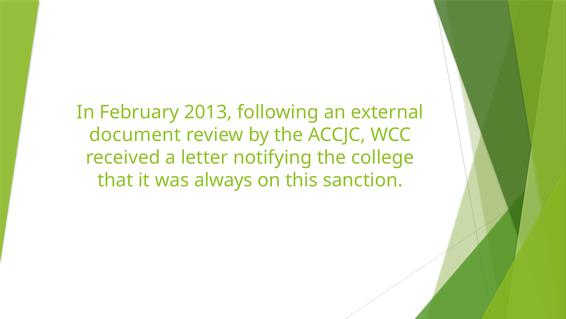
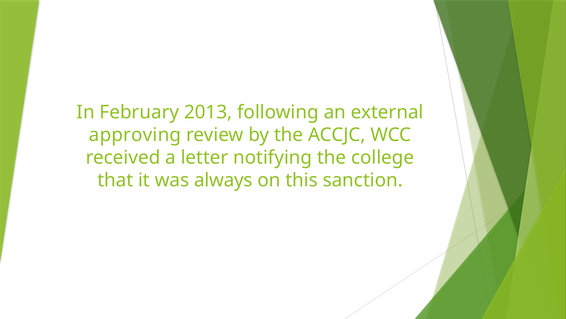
document: document -> approving
